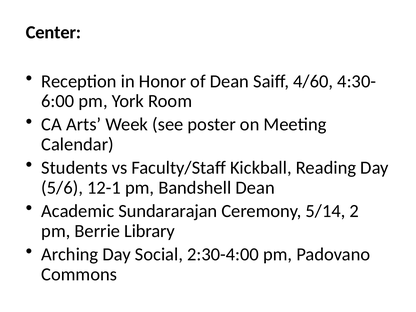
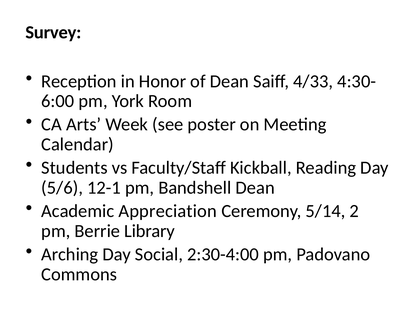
Center: Center -> Survey
4/60: 4/60 -> 4/33
Sundararajan: Sundararajan -> Appreciation
